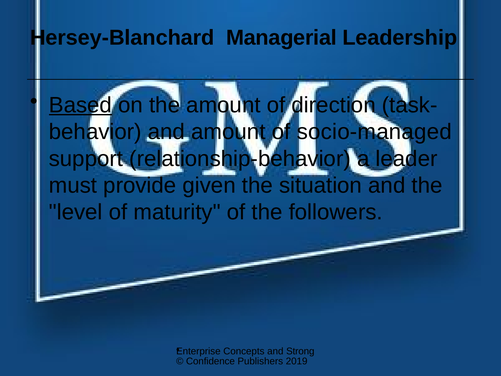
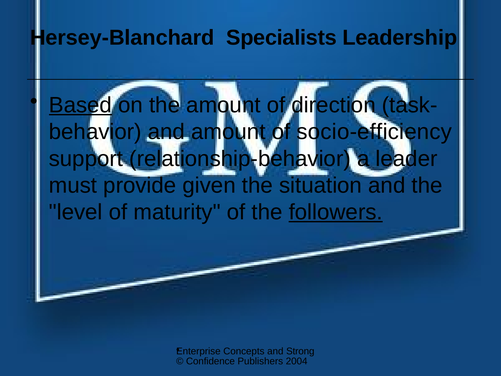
Managerial: Managerial -> Specialists
socio-managed: socio-managed -> socio-efficiency
followers underline: none -> present
2019: 2019 -> 2004
